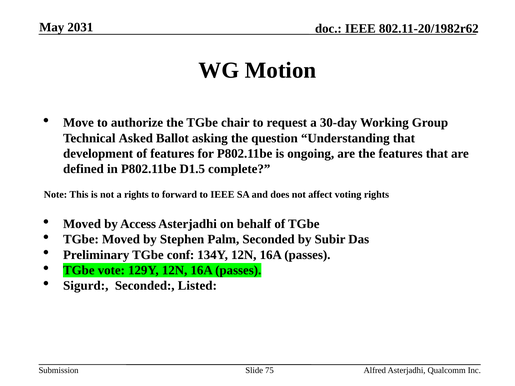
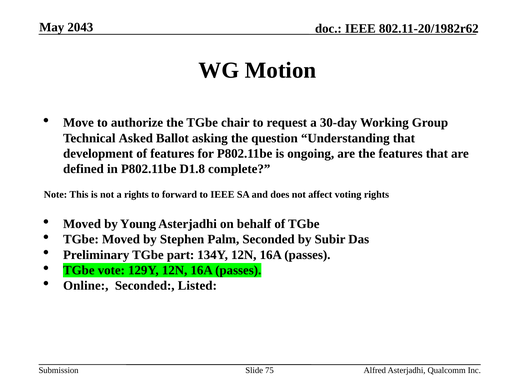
2031: 2031 -> 2043
D1.5: D1.5 -> D1.8
Access: Access -> Young
conf: conf -> part
Sigurd: Sigurd -> Online
